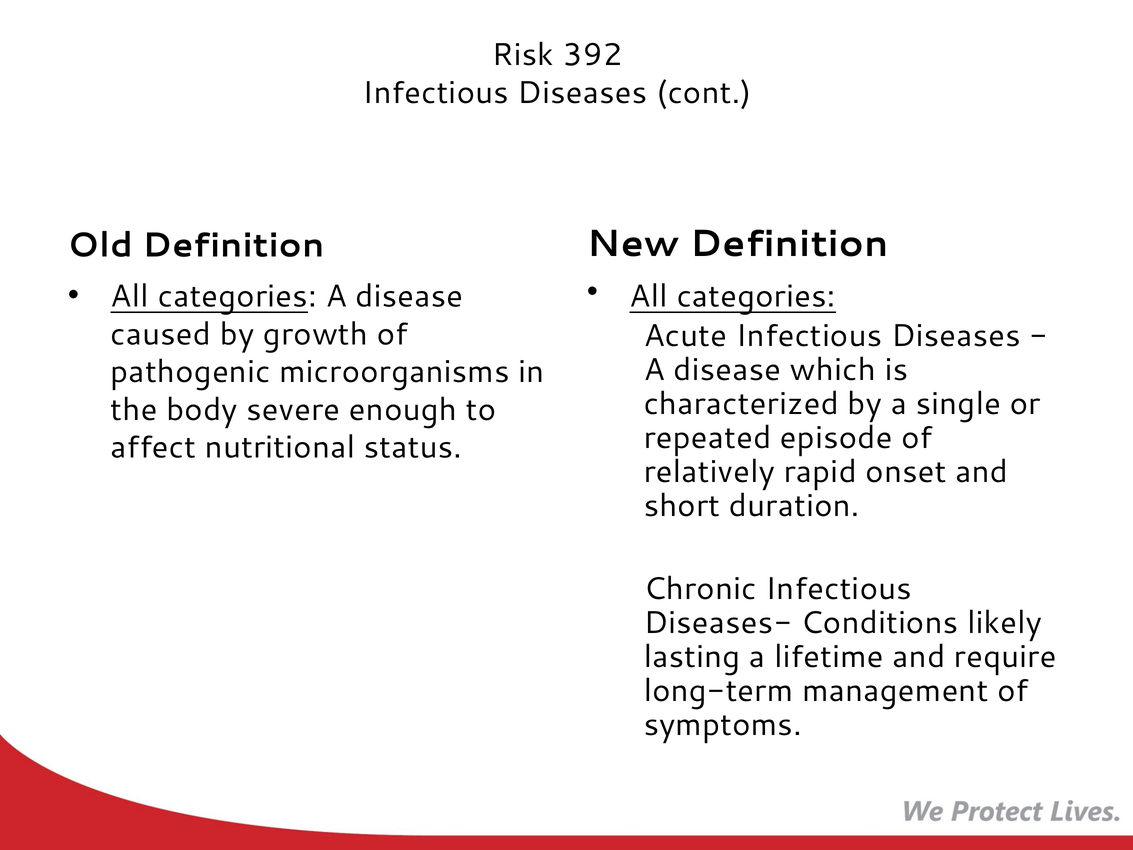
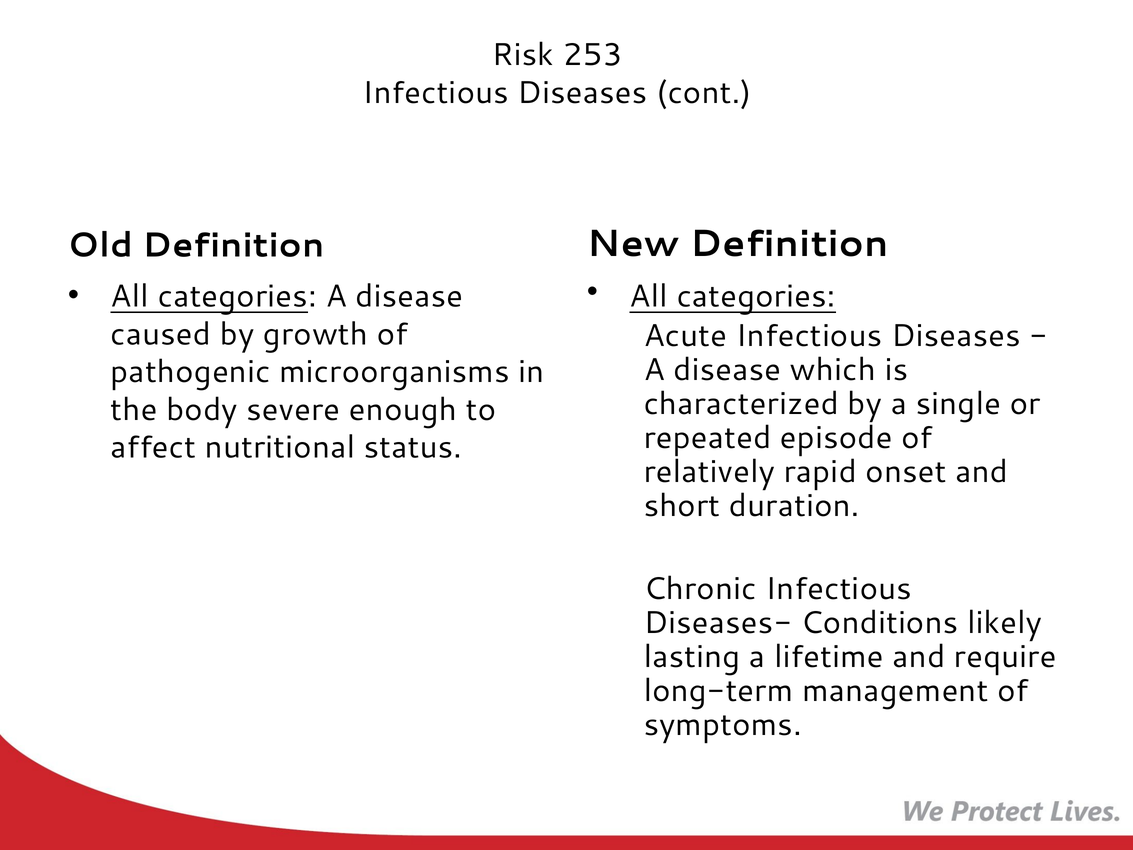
392: 392 -> 253
